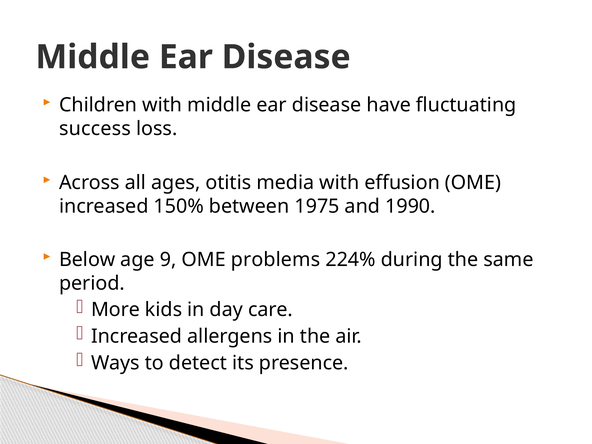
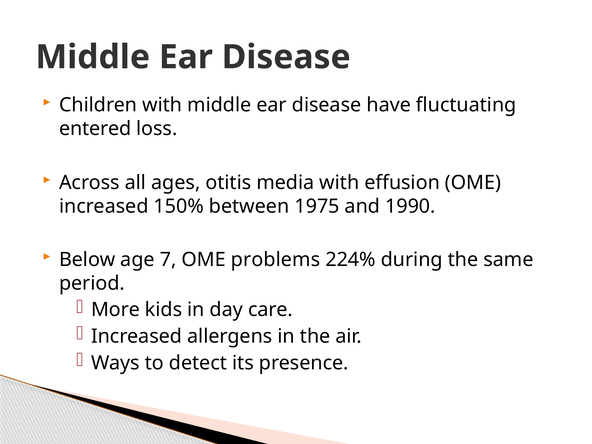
success: success -> entered
9: 9 -> 7
